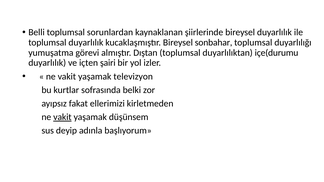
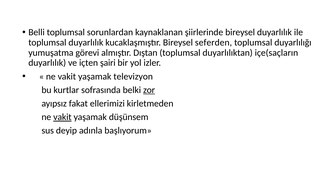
sonbahar: sonbahar -> seferden
içe(durumu: içe(durumu -> içe(saçların
zor underline: none -> present
